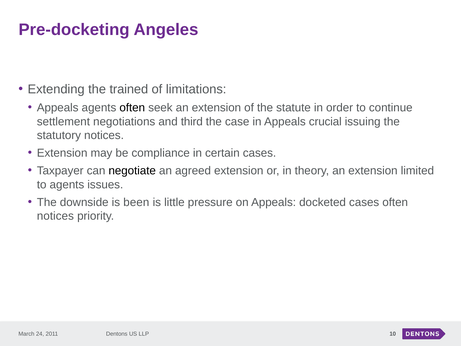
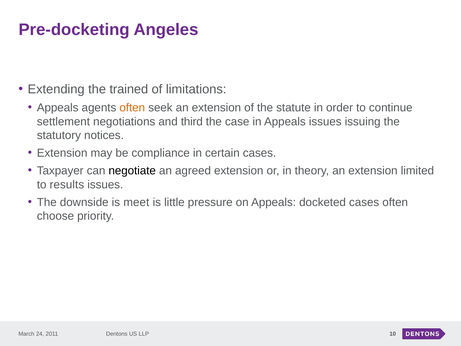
often at (132, 108) colour: black -> orange
Appeals crucial: crucial -> issues
to agents: agents -> results
been: been -> meet
notices at (55, 216): notices -> choose
